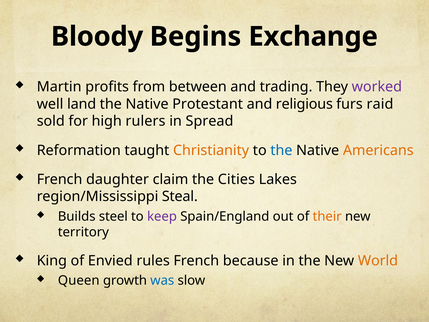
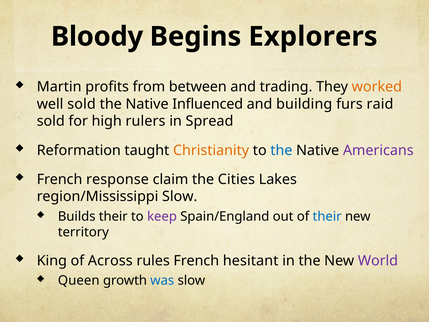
Exchange: Exchange -> Explorers
worked colour: purple -> orange
well land: land -> sold
Protestant: Protestant -> Influenced
religious: religious -> building
Americans colour: orange -> purple
daughter: daughter -> response
region/Mississippi Steal: Steal -> Slow
Builds steel: steel -> their
their at (327, 216) colour: orange -> blue
Envied: Envied -> Across
because: because -> hesitant
World colour: orange -> purple
